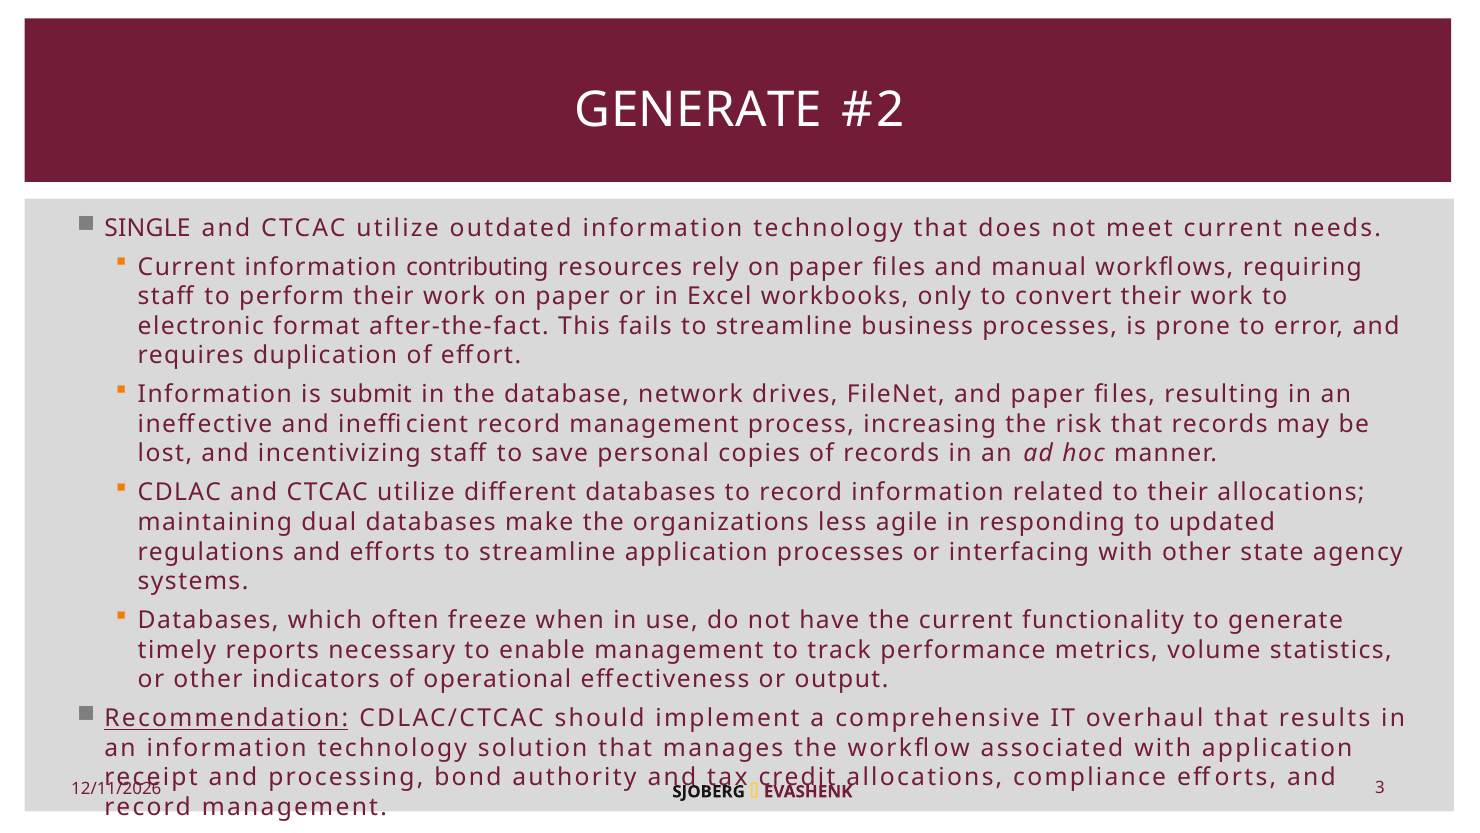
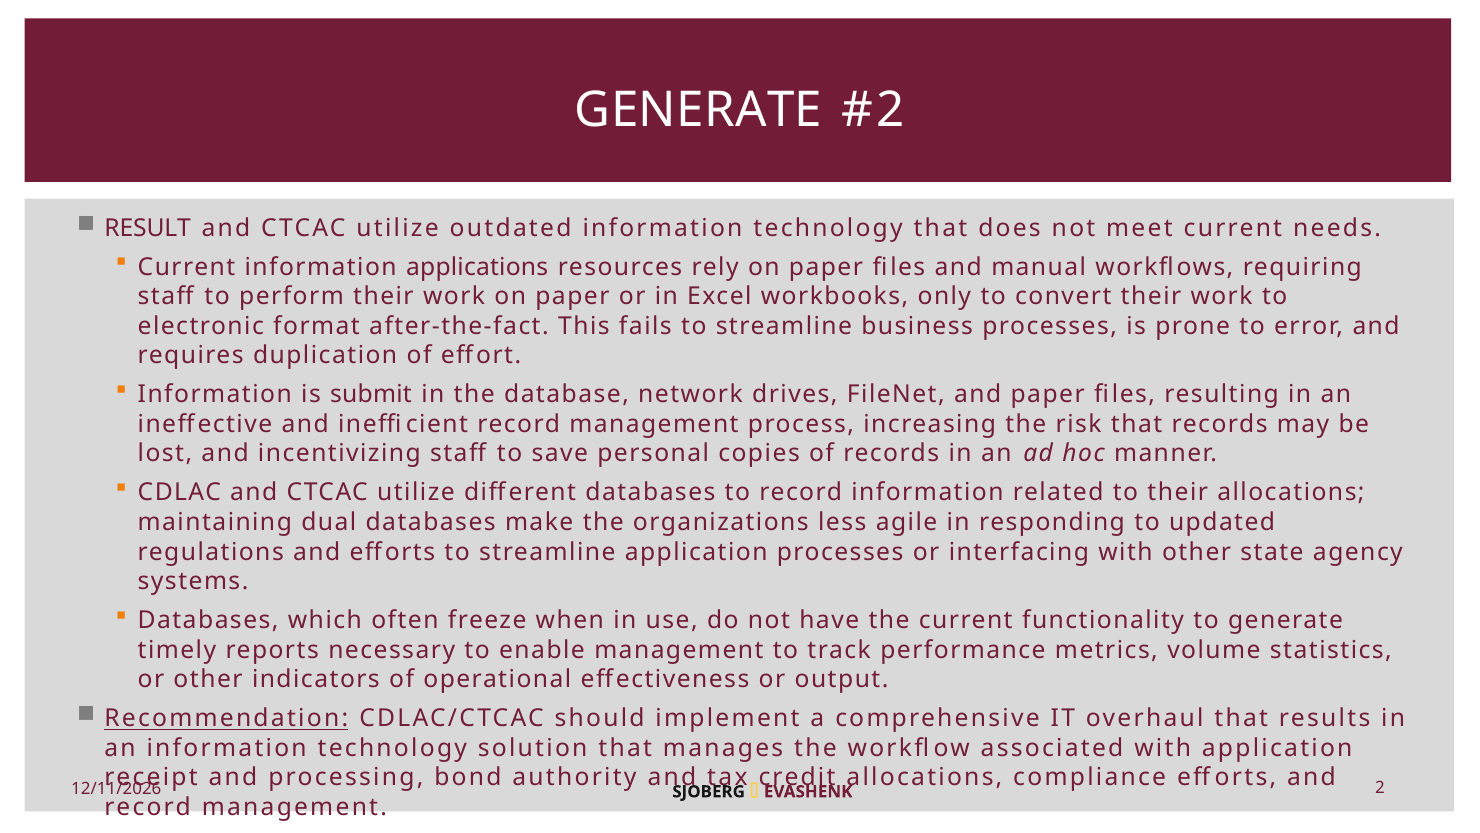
SINGLE: SINGLE -> RESULT
contributing: contributing -> applications
3: 3 -> 2
